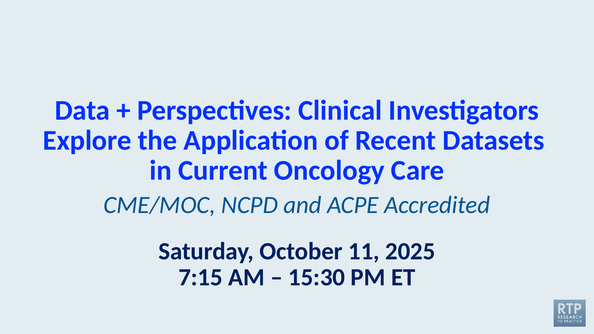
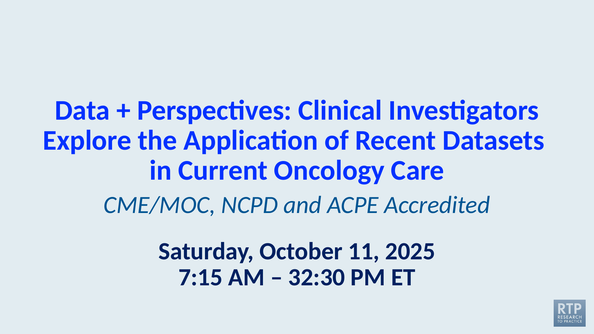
15:30: 15:30 -> 32:30
